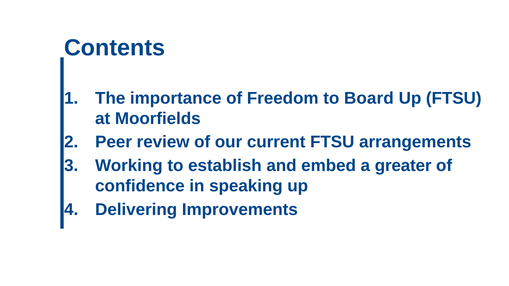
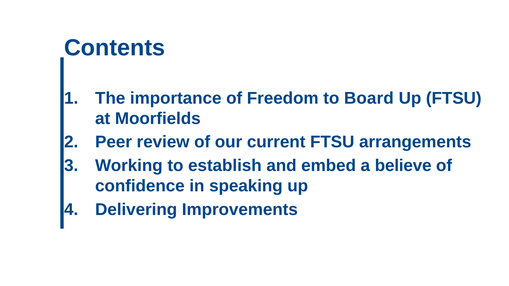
greater: greater -> believe
